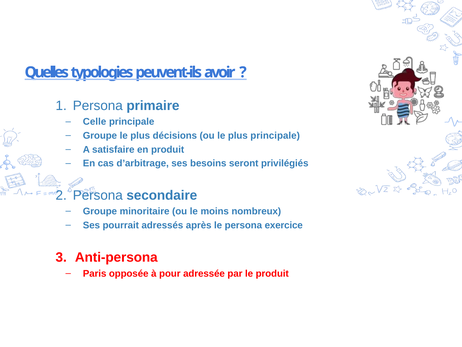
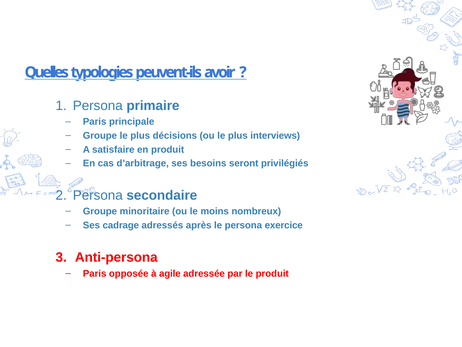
Celle at (95, 122): Celle -> Paris
plus principale: principale -> interviews
pourrait: pourrait -> cadrage
pour: pour -> agile
